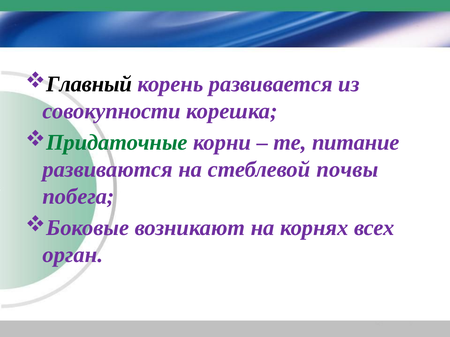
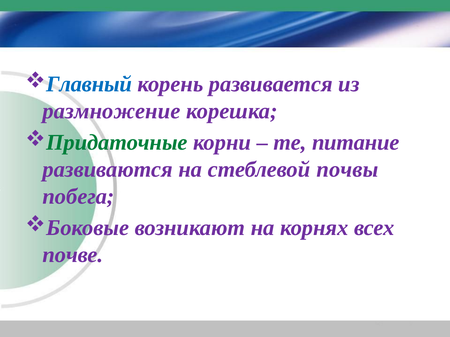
Главный colour: black -> blue
совокупности: совокупности -> размножение
орган: орган -> почве
